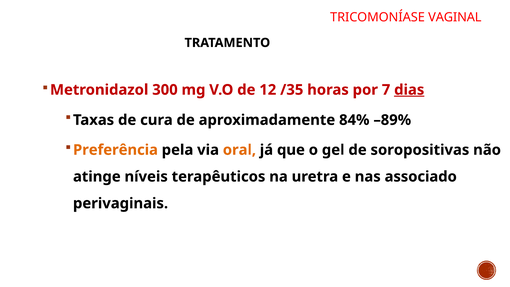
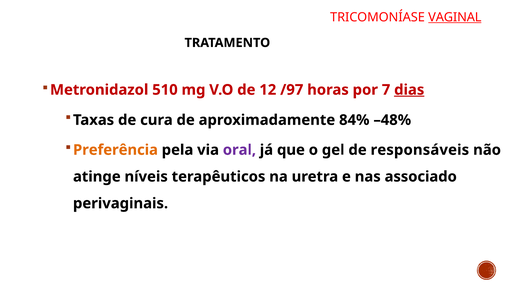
VAGINAL underline: none -> present
300: 300 -> 510
/35: /35 -> /97
–89%: –89% -> –48%
oral colour: orange -> purple
soropositivas: soropositivas -> responsáveis
